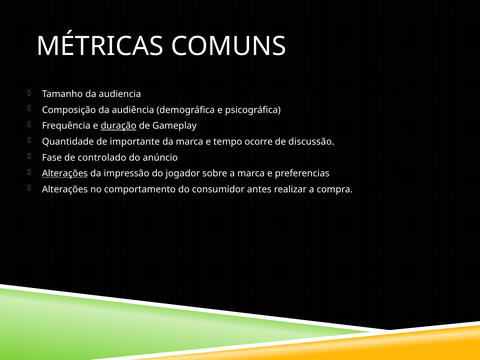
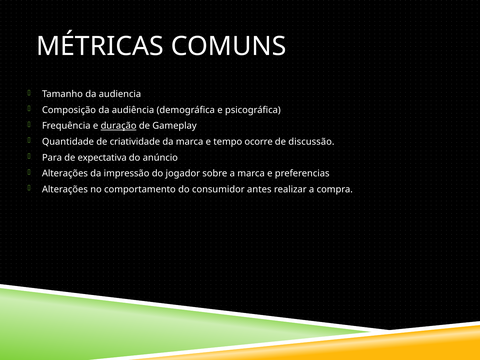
importante: importante -> criatividade
Fase: Fase -> Para
controlado: controlado -> expectativa
Alterações at (65, 174) underline: present -> none
